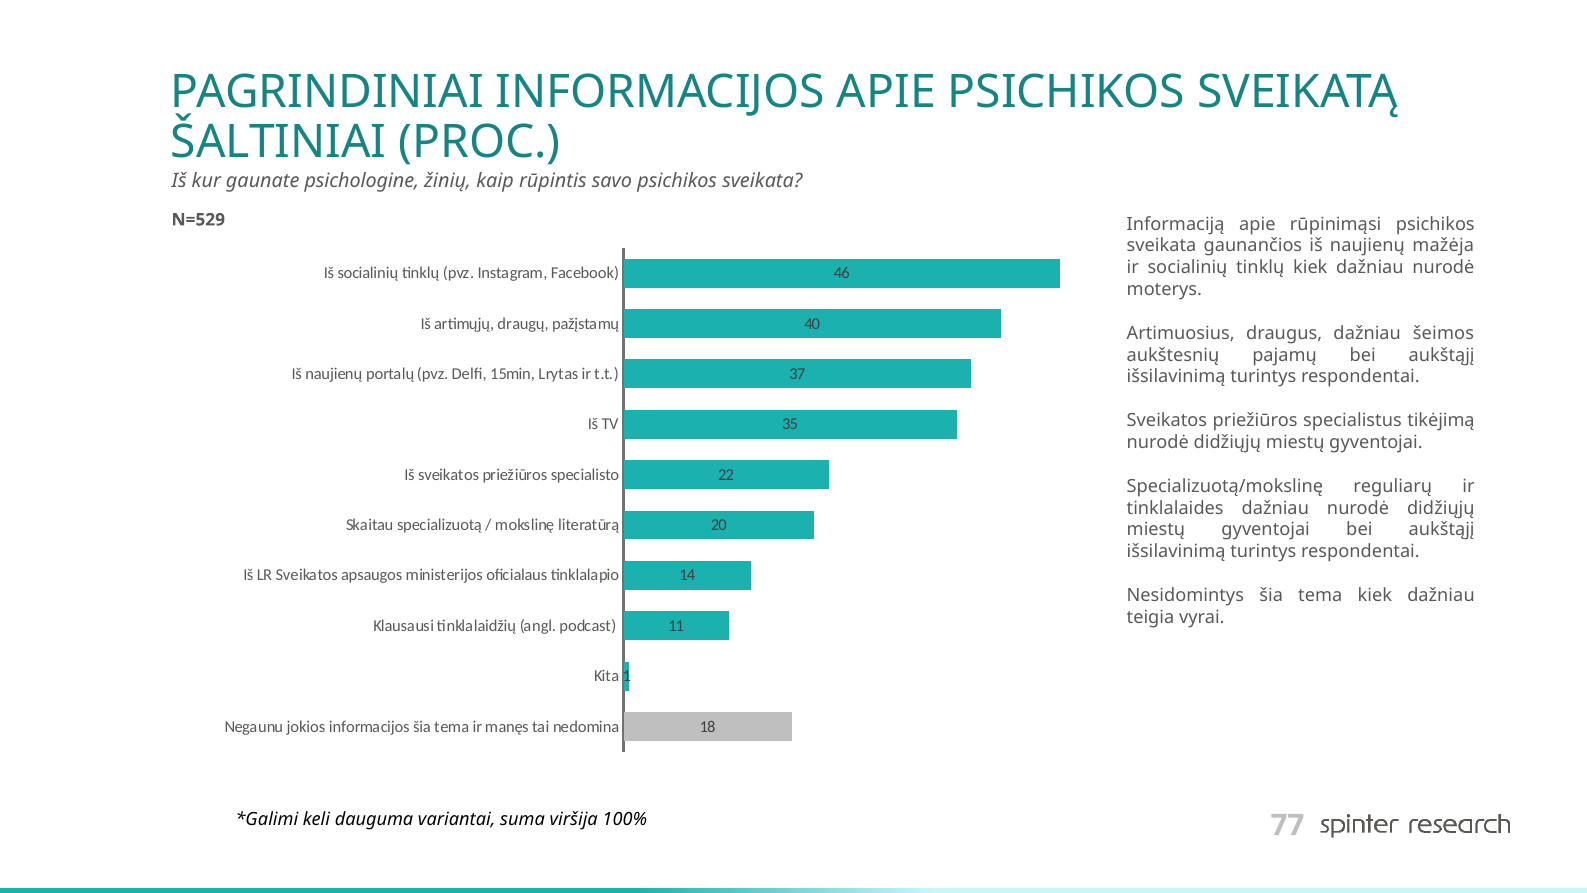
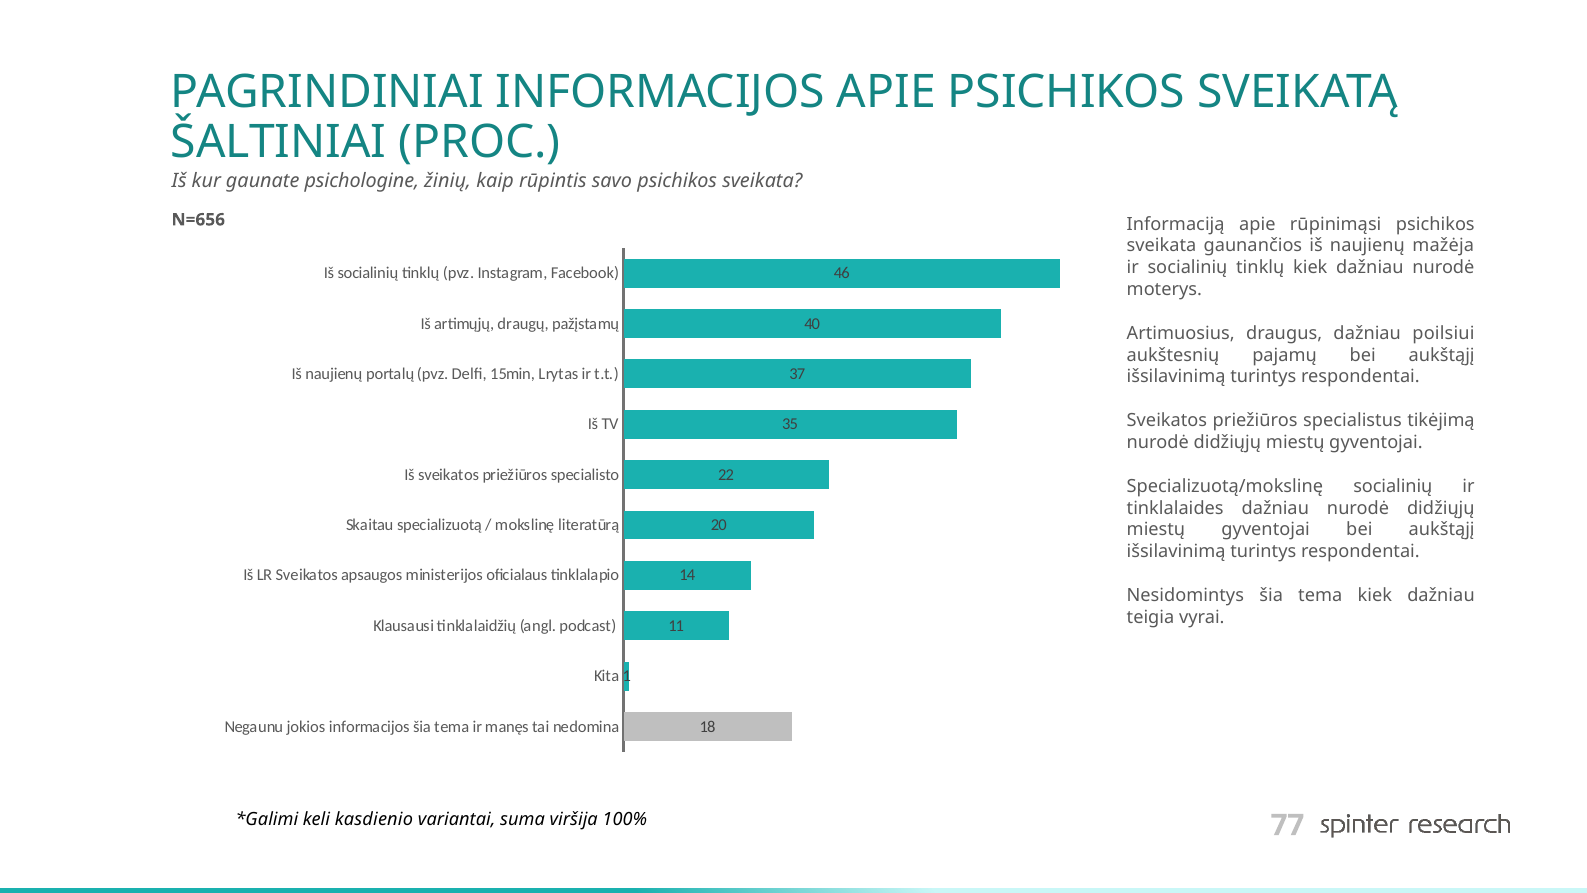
N=529: N=529 -> N=656
šeimos: šeimos -> poilsiui
Specializuotą/mokslinę reguliarų: reguliarų -> socialinių
dauguma: dauguma -> kasdienio
